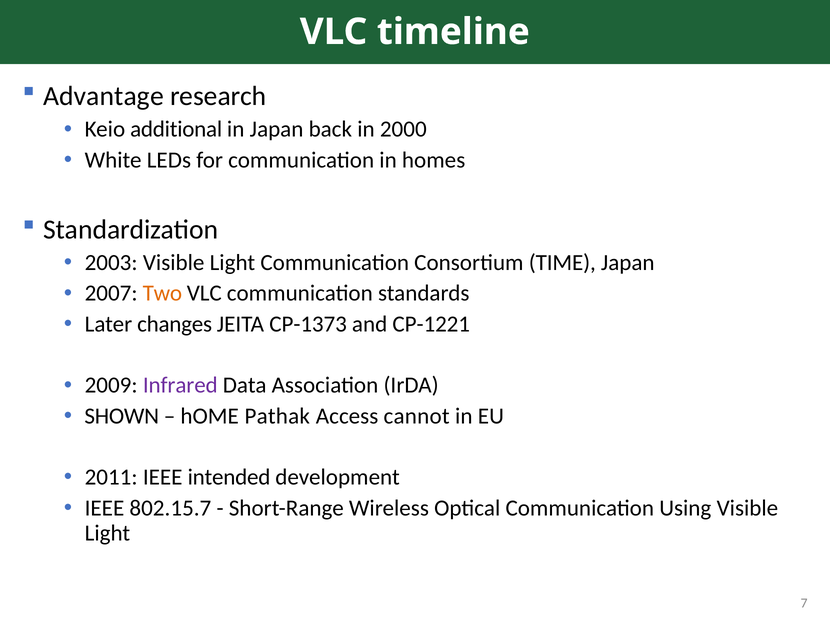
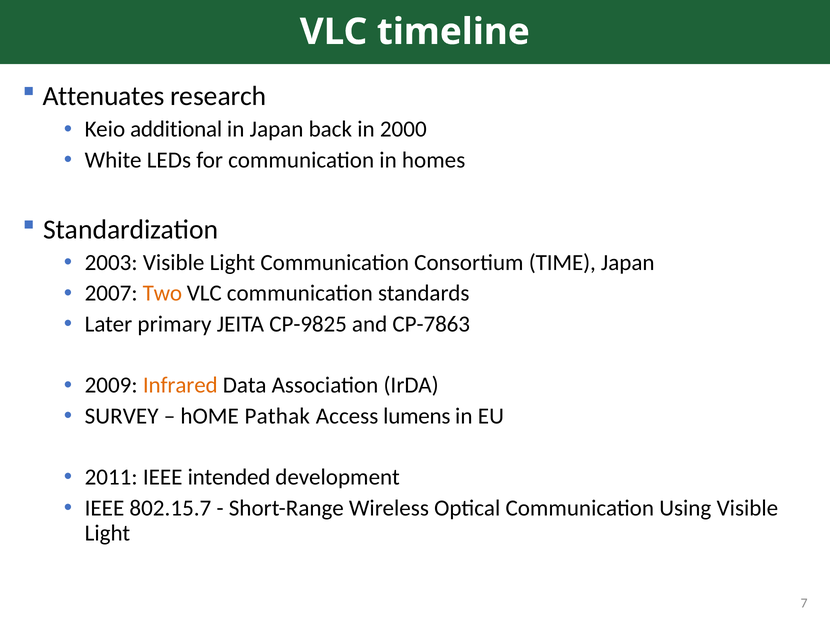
Advantage: Advantage -> Attenuates
changes: changes -> primary
CP-1373: CP-1373 -> CP-9825
CP-1221: CP-1221 -> CP-7863
Infrared colour: purple -> orange
SHOWN: SHOWN -> SURVEY
cannot: cannot -> lumens
